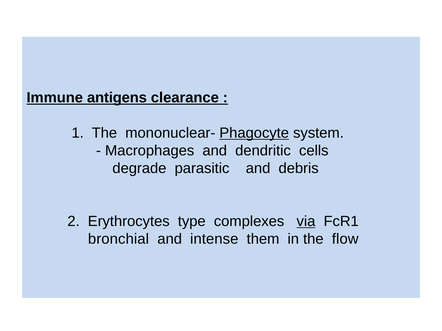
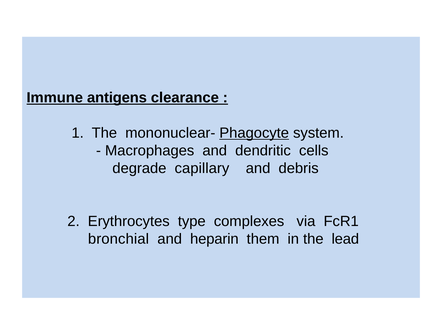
parasitic: parasitic -> capillary
via underline: present -> none
intense: intense -> heparin
flow: flow -> lead
